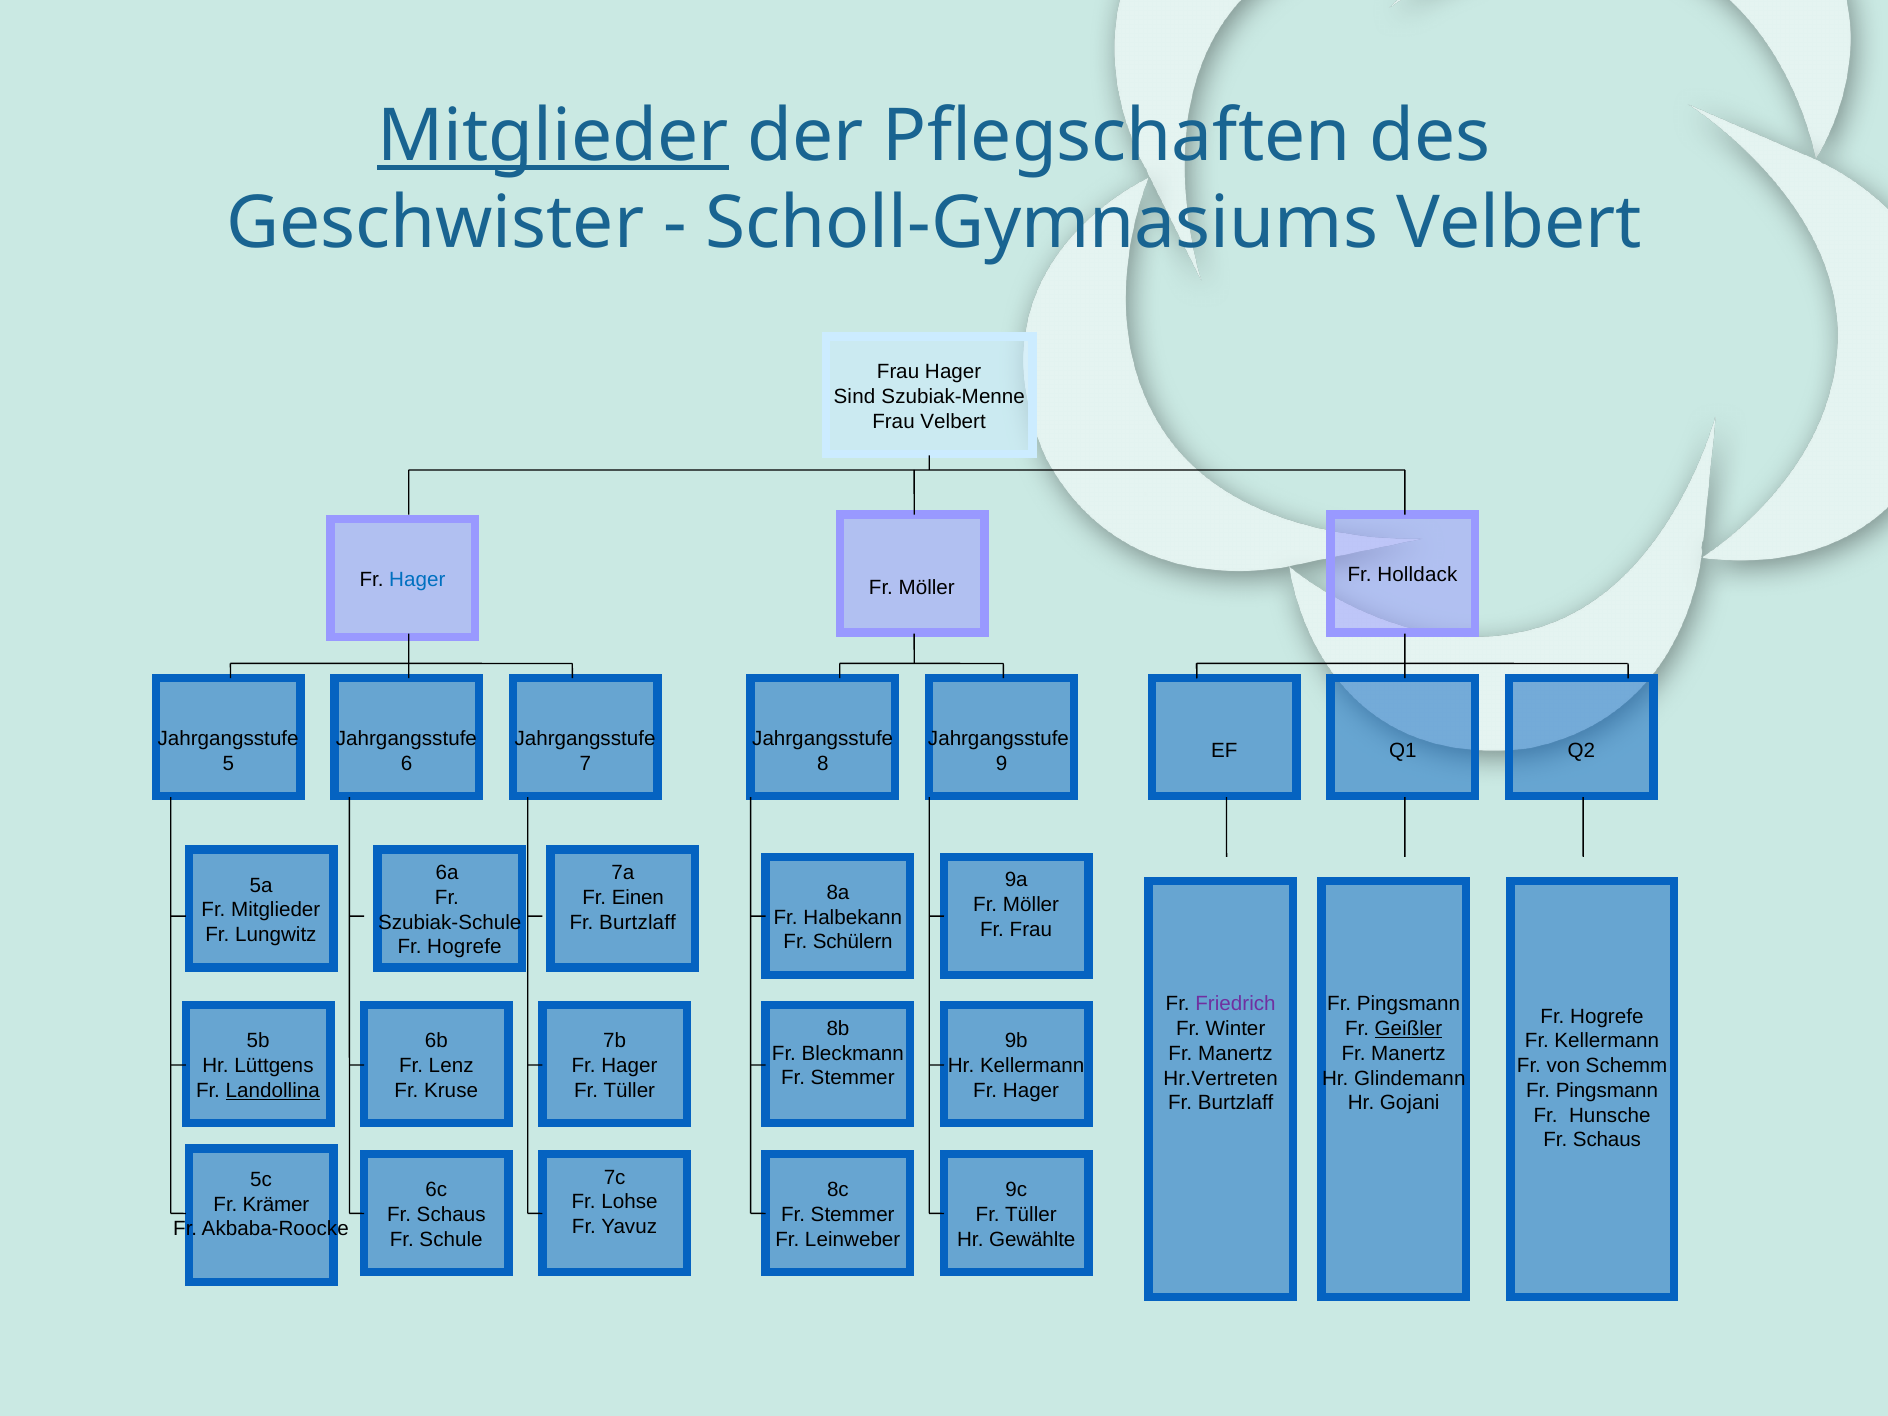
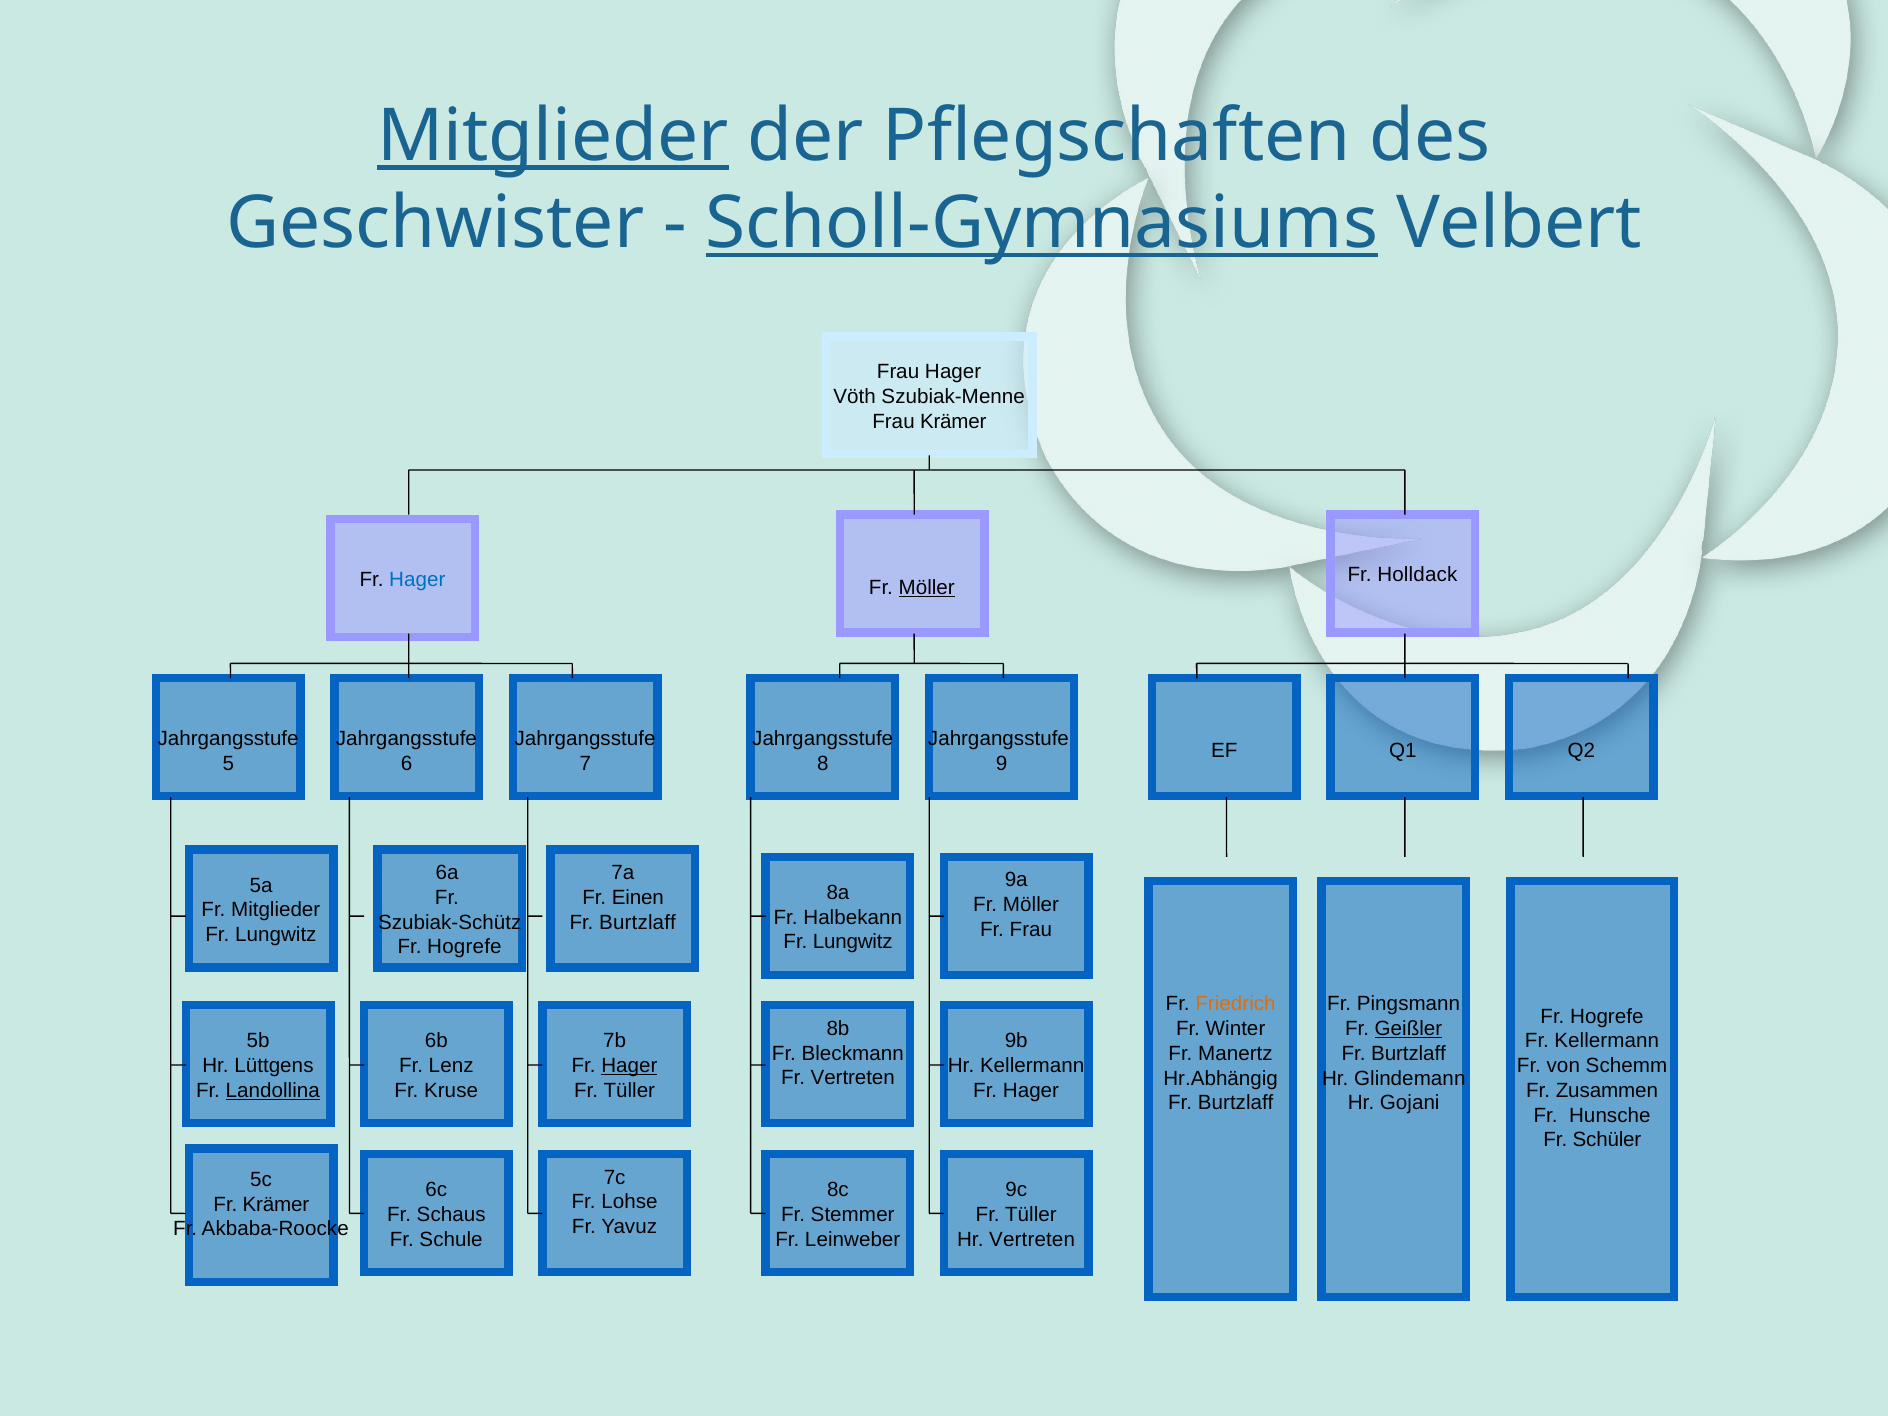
Scholl-Gymnasiums underline: none -> present
Sind: Sind -> Vöth
Frau Velbert: Velbert -> Krämer
Möller at (927, 587) underline: none -> present
Szubiak-Schule: Szubiak-Schule -> Szubiak-Schütz
Schülern at (853, 942): Schülern -> Lungwitz
Friedrich colour: purple -> orange
Manertz at (1408, 1053): Manertz -> Burtzlaff
Hager at (629, 1066) underline: none -> present
Stemmer at (853, 1078): Stemmer -> Vertreten
Hr.Vertreten: Hr.Vertreten -> Hr.Abhängig
Pingsmann at (1607, 1091): Pingsmann -> Zusammen
Schaus at (1607, 1140): Schaus -> Schüler
Hr Gewählte: Gewählte -> Vertreten
